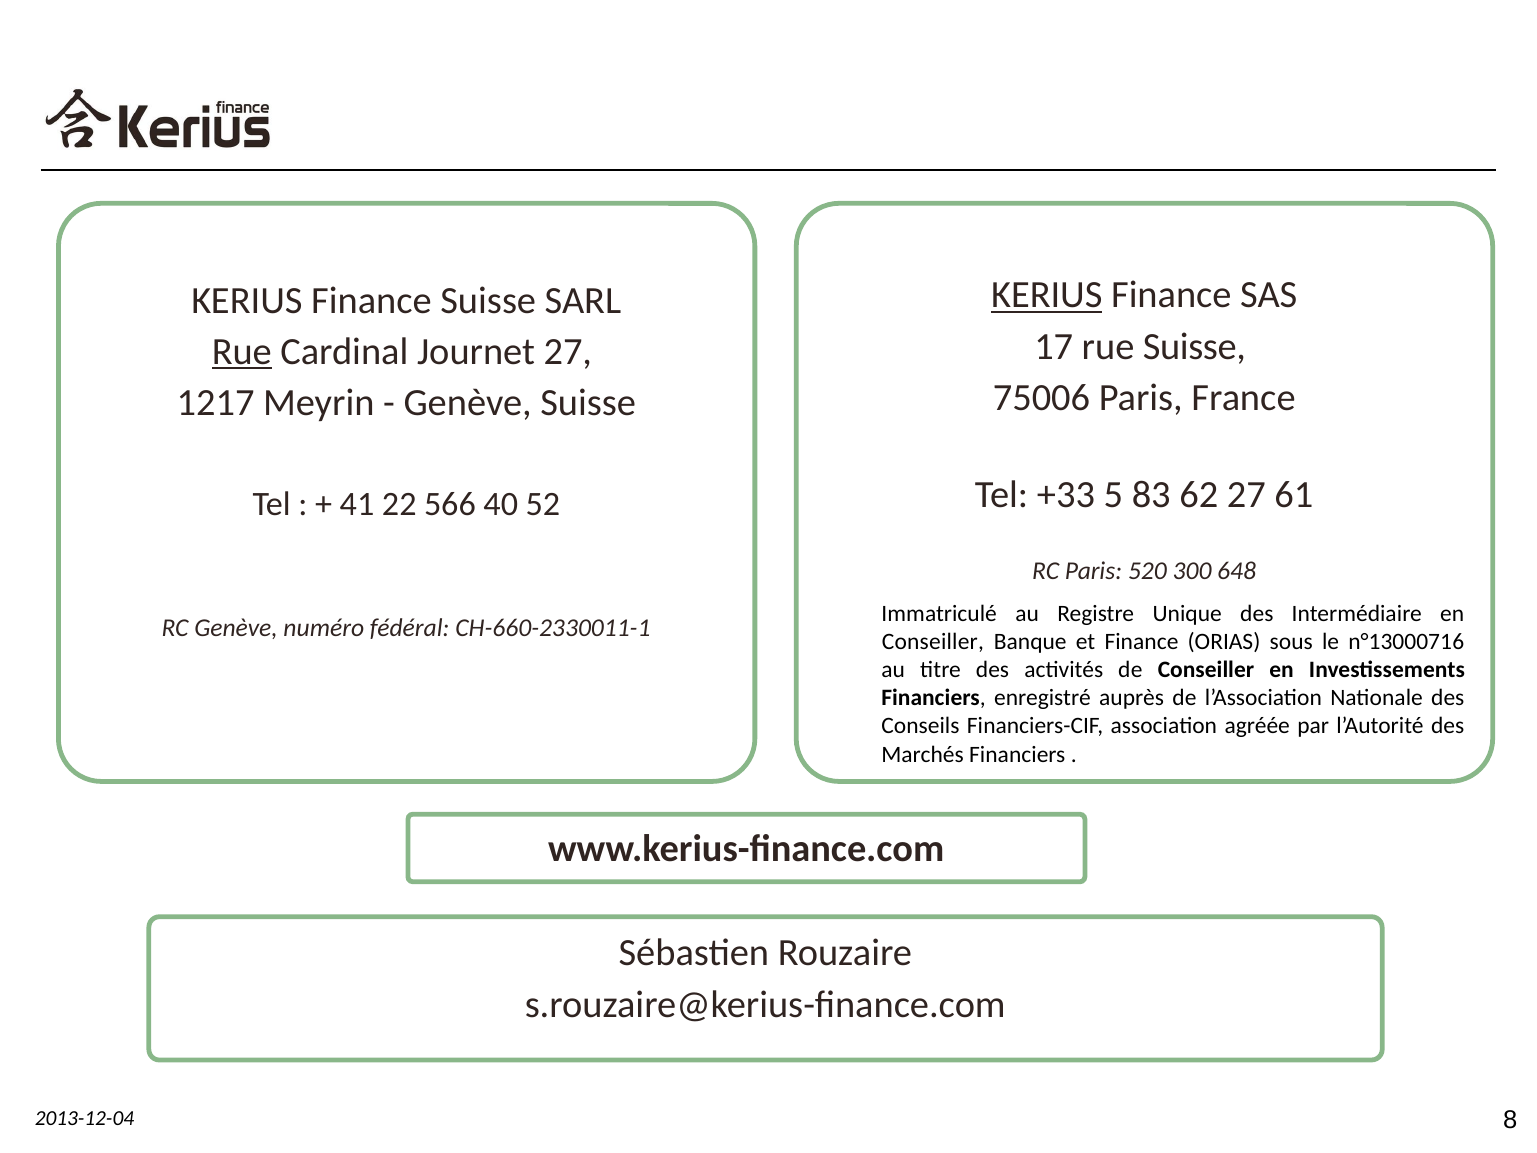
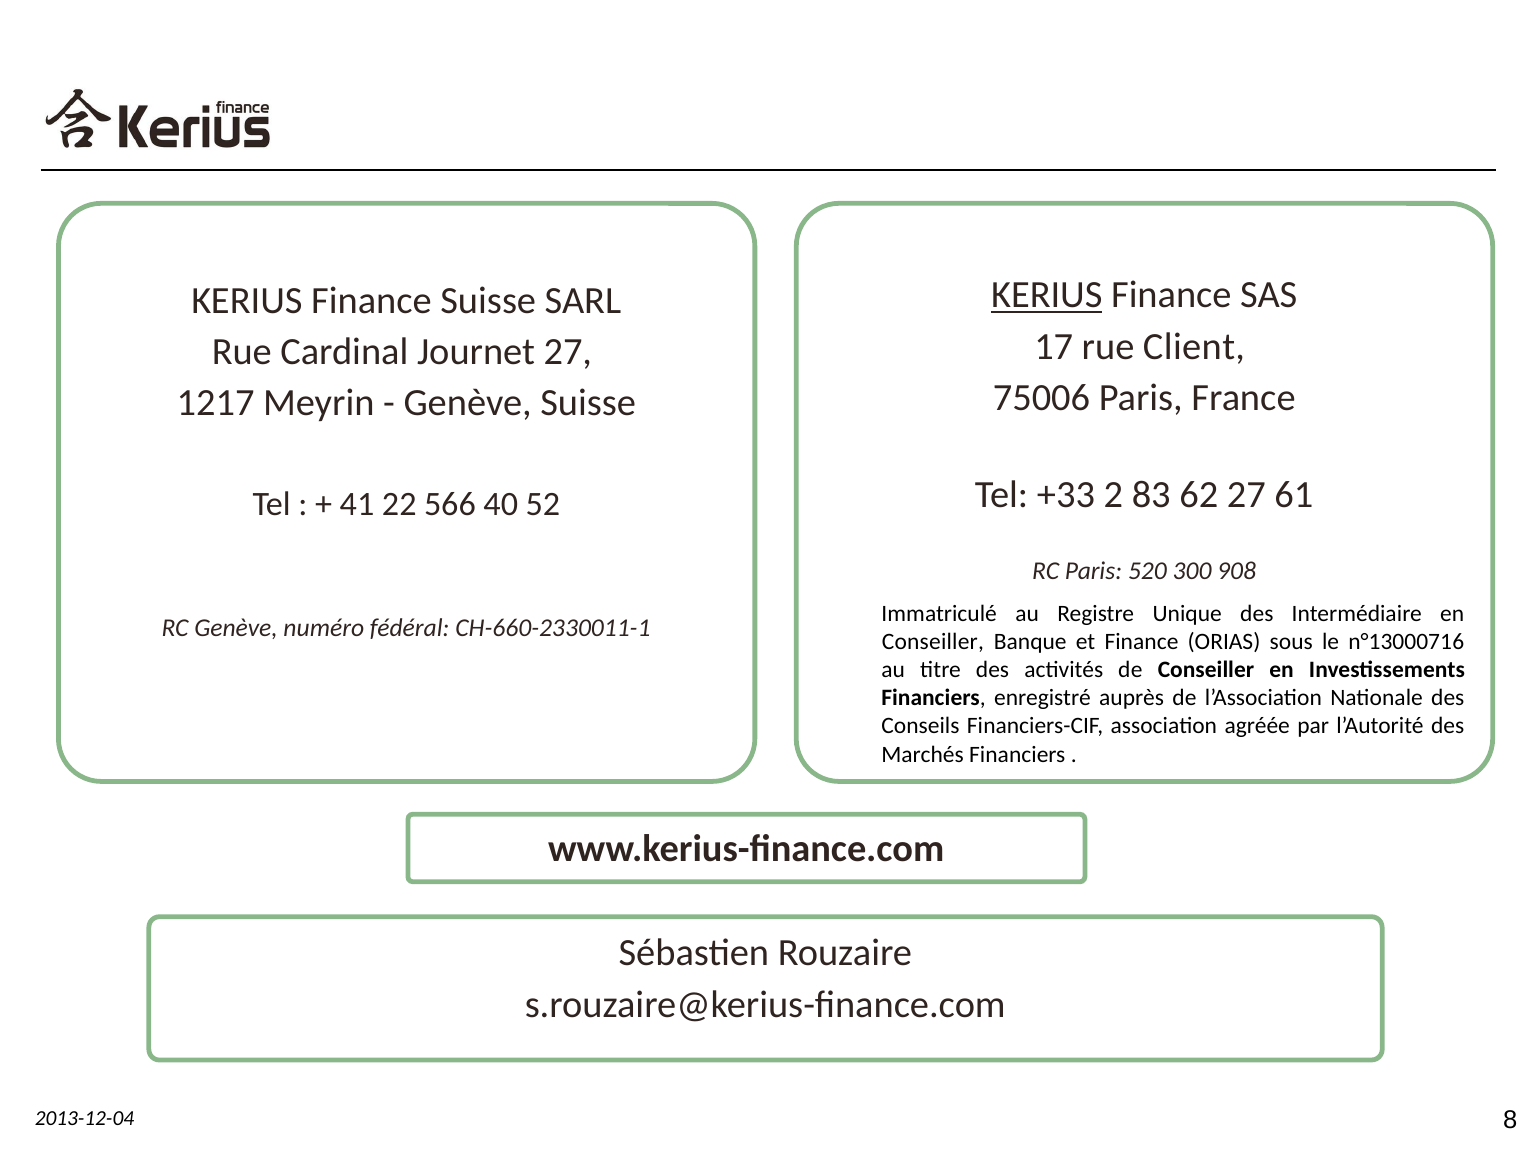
rue Suisse: Suisse -> Client
Rue at (242, 352) underline: present -> none
5: 5 -> 2
648: 648 -> 908
